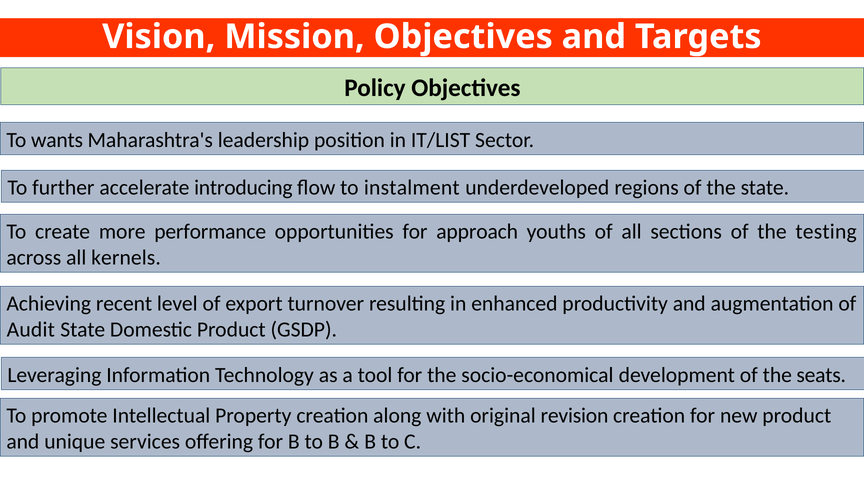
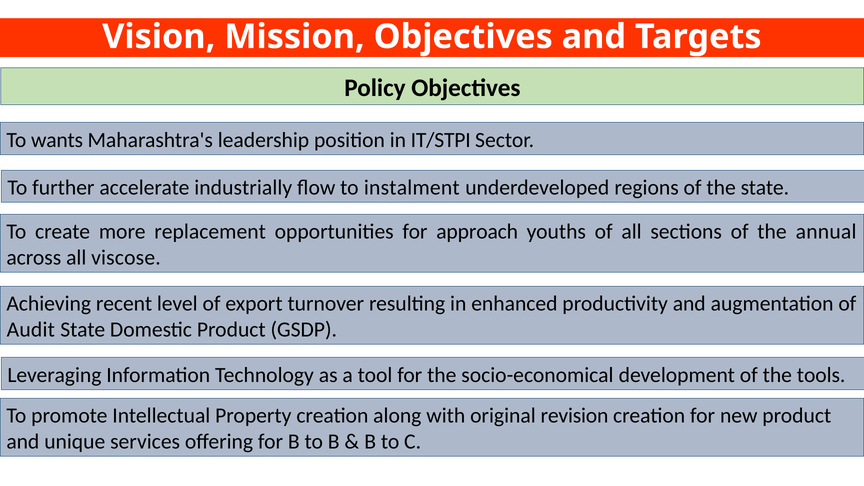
IT/LIST: IT/LIST -> IT/STPI
introducing: introducing -> industrially
performance: performance -> replacement
testing: testing -> annual
kernels: kernels -> viscose
seats: seats -> tools
